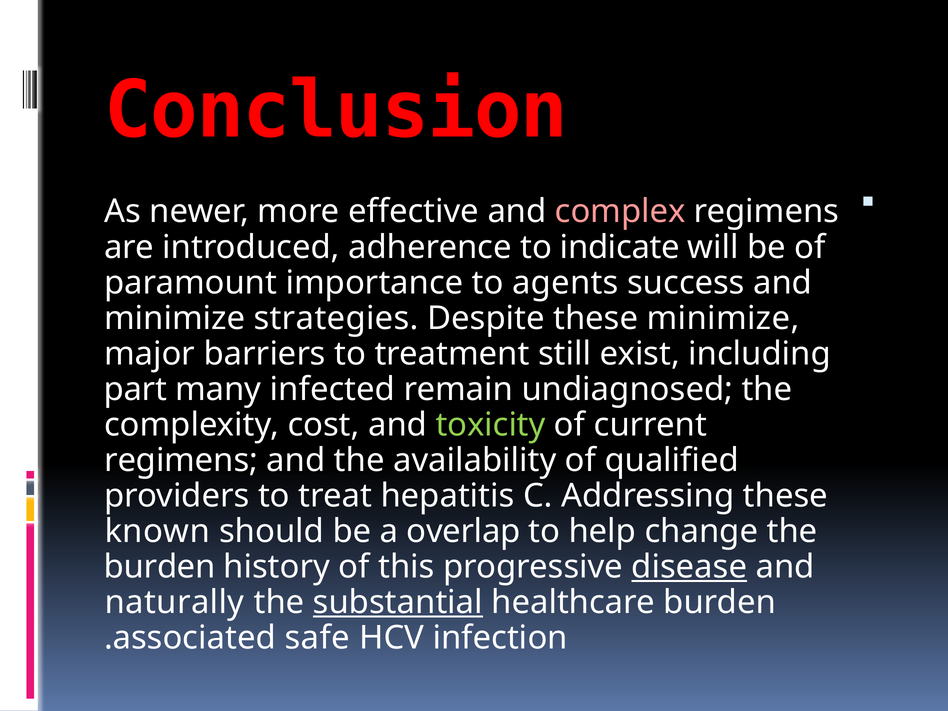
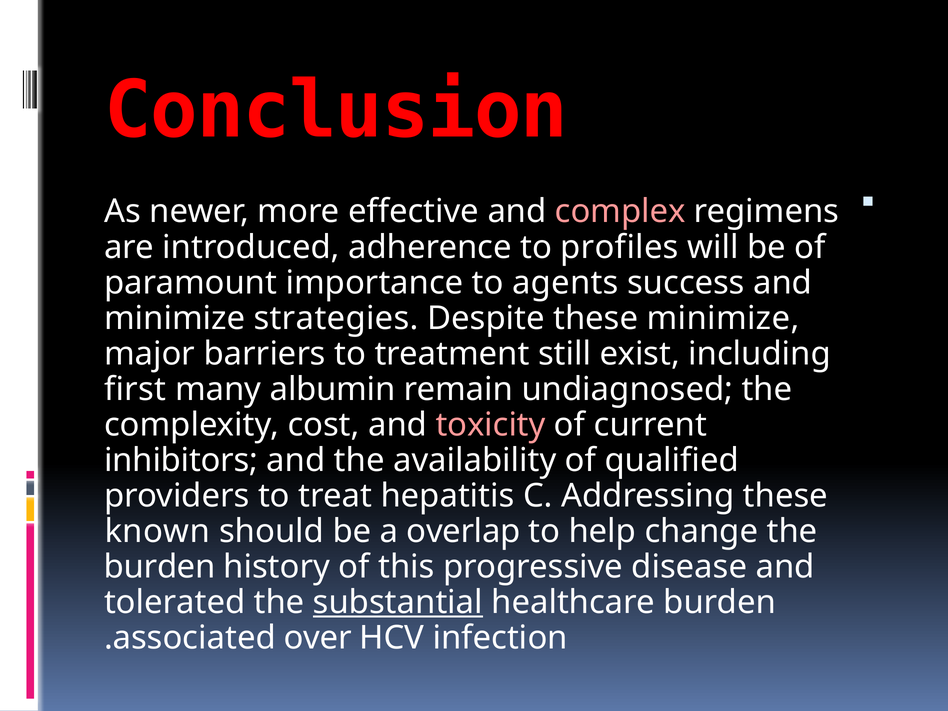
indicate: indicate -> profiles
part: part -> first
infected: infected -> albumin
toxicity colour: light green -> pink
regimens at (181, 460): regimens -> inhibitors
disease underline: present -> none
naturally: naturally -> tolerated
safe: safe -> over
